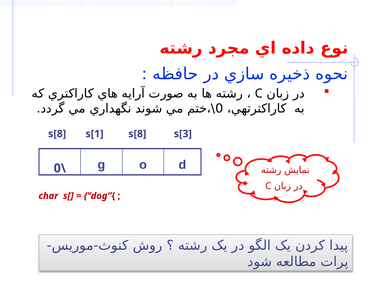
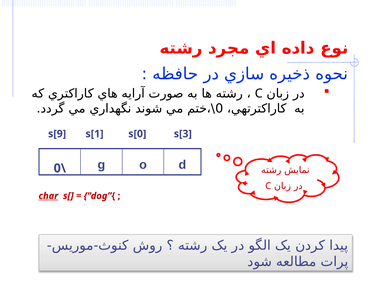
s[8 at (57, 134): s[8 -> s[9
s[1 s[8: s[8 -> s[0
char underline: none -> present
